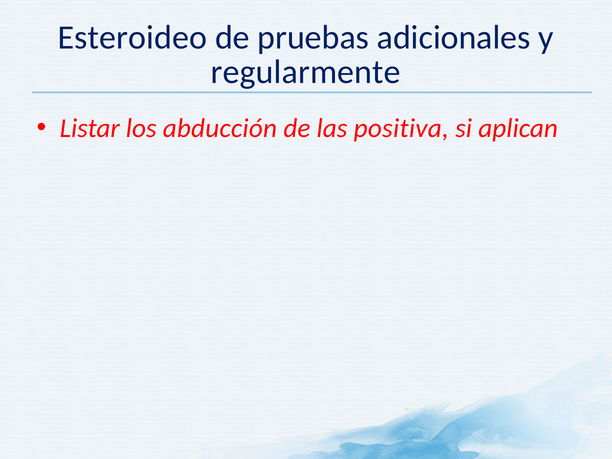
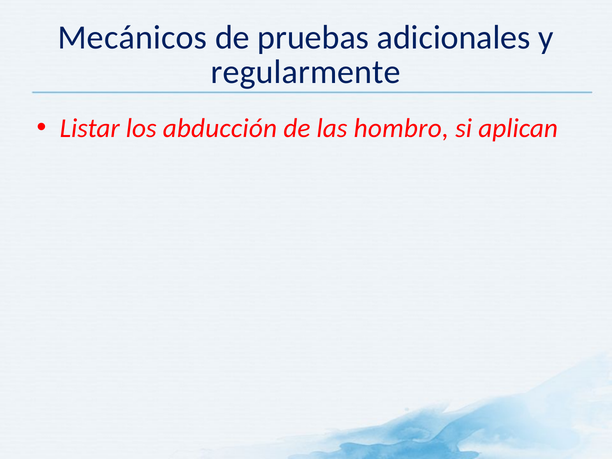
Esteroideo: Esteroideo -> Mecánicos
positiva: positiva -> hombro
